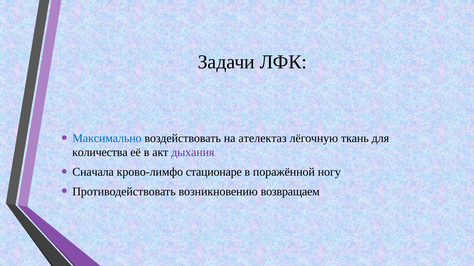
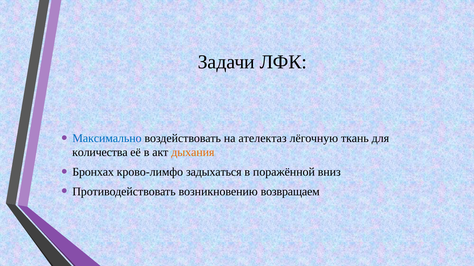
дыхания colour: purple -> orange
Сначала: Сначала -> Бронхах
стационаре: стационаре -> задыхаться
ногу: ногу -> вниз
